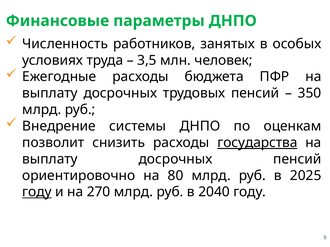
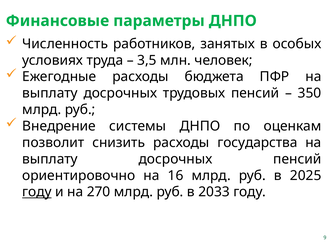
государства underline: present -> none
80: 80 -> 16
2040: 2040 -> 2033
